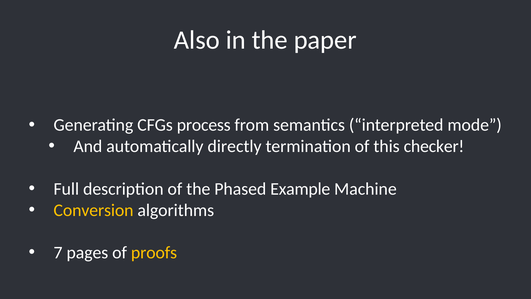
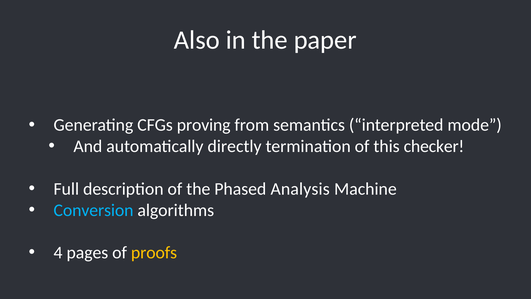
process: process -> proving
Example: Example -> Analysis
Conversion colour: yellow -> light blue
7: 7 -> 4
